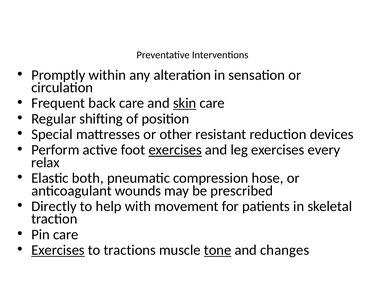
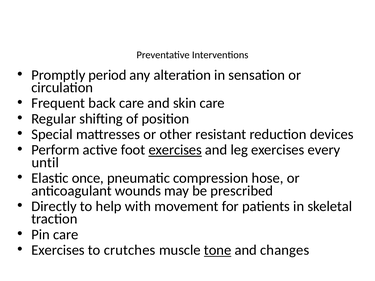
within: within -> period
skin underline: present -> none
relax: relax -> until
both: both -> once
Exercises at (58, 250) underline: present -> none
tractions: tractions -> crutches
